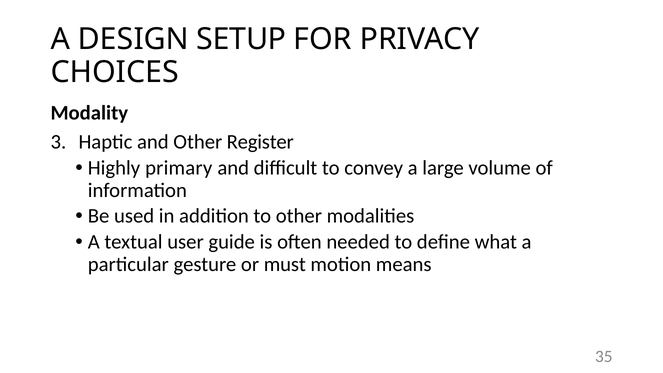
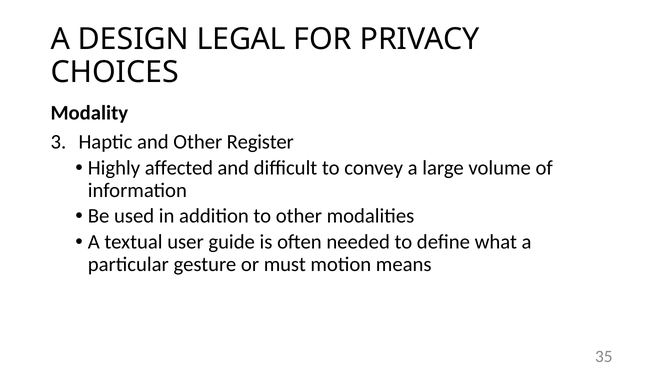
SETUP: SETUP -> LEGAL
primary: primary -> affected
